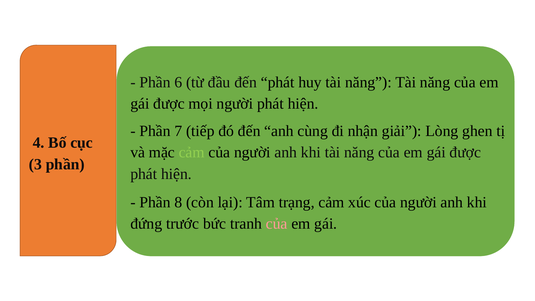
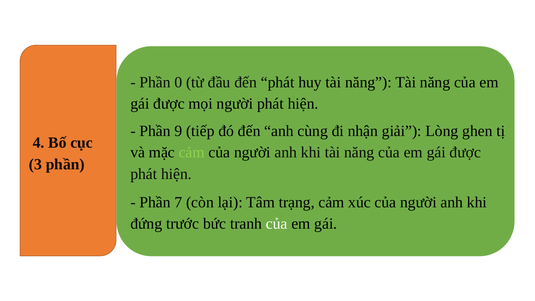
6: 6 -> 0
7: 7 -> 9
8: 8 -> 7
của at (277, 224) colour: pink -> white
